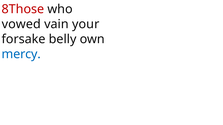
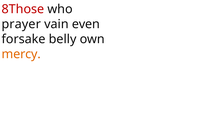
vowed: vowed -> prayer
your: your -> even
mercy colour: blue -> orange
